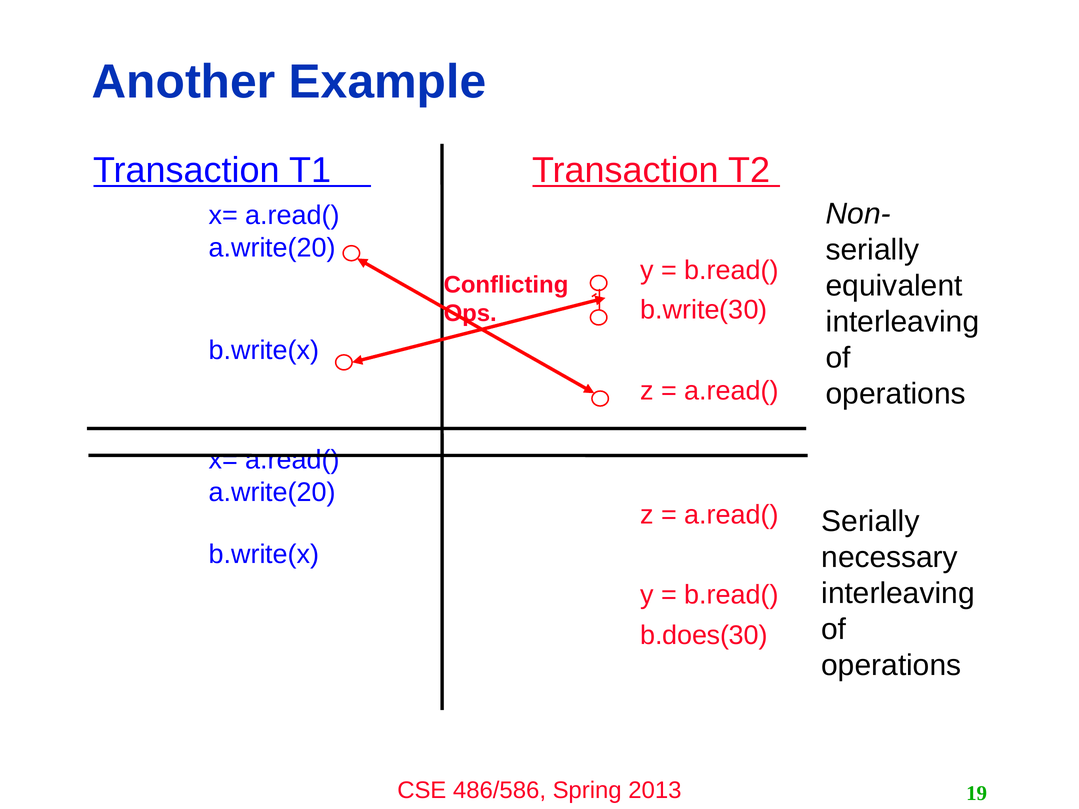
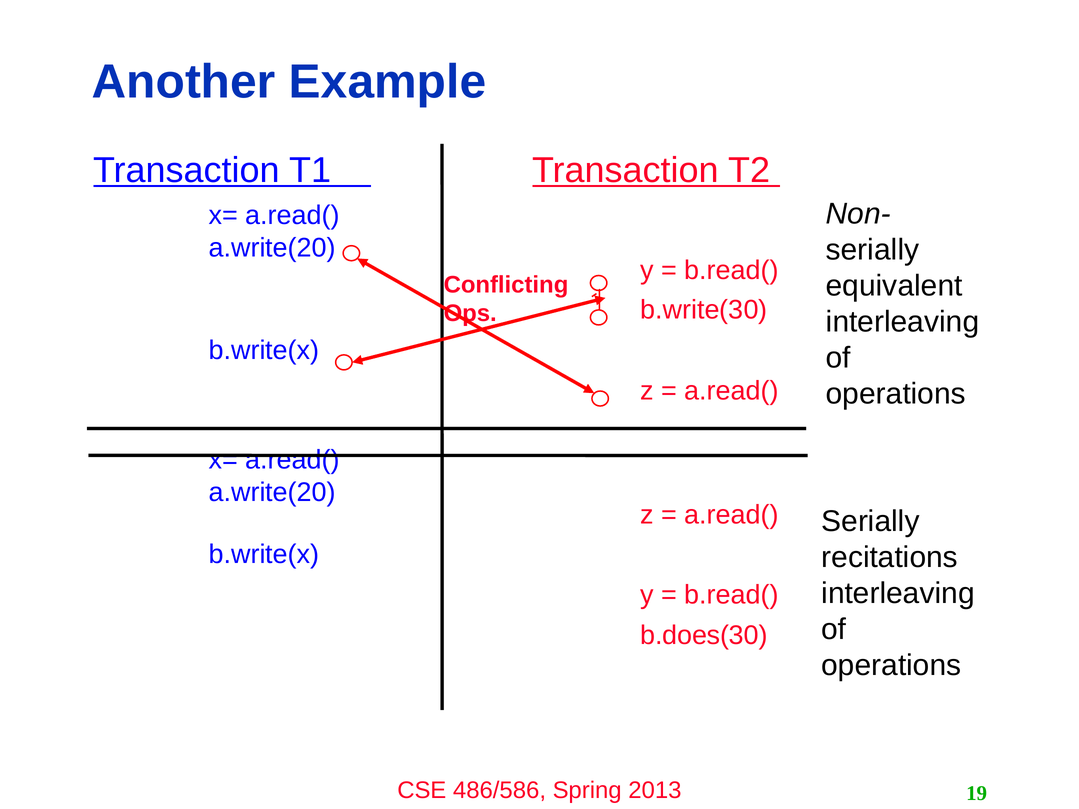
necessary: necessary -> recitations
